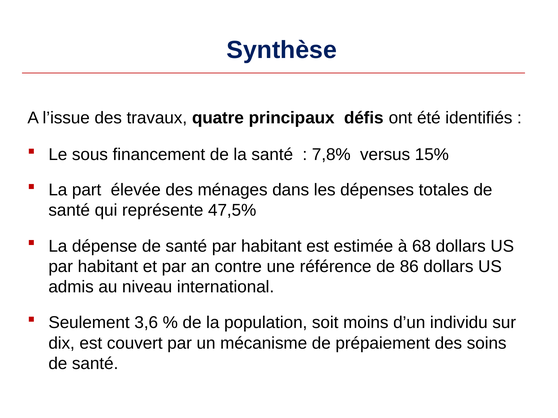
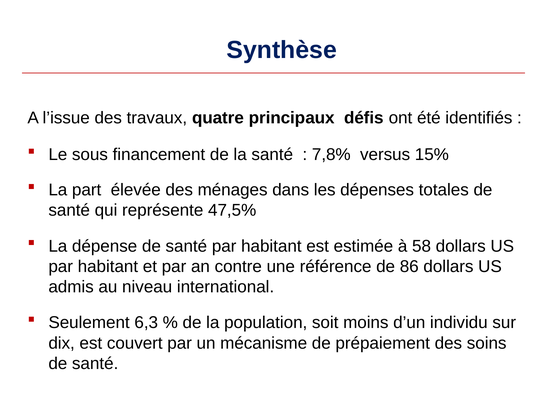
68: 68 -> 58
3,6: 3,6 -> 6,3
